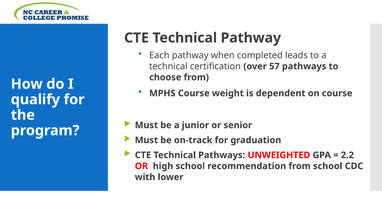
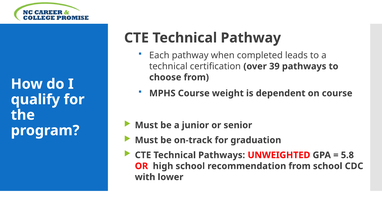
57: 57 -> 39
2.2: 2.2 -> 5.8
